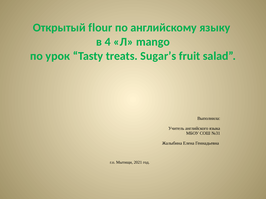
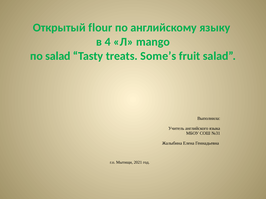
по урок: урок -> salad
Sugar’s: Sugar’s -> Some’s
